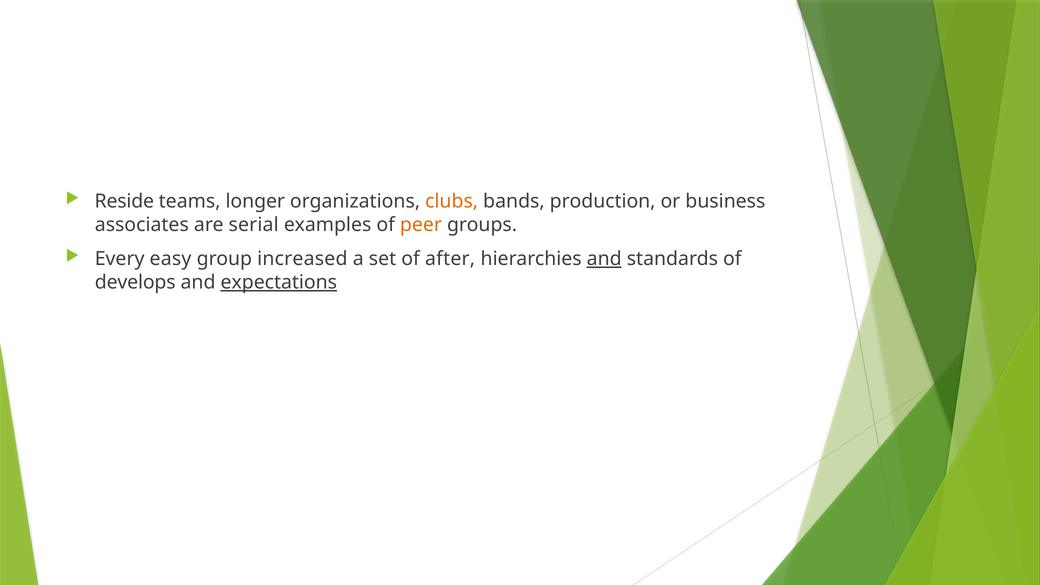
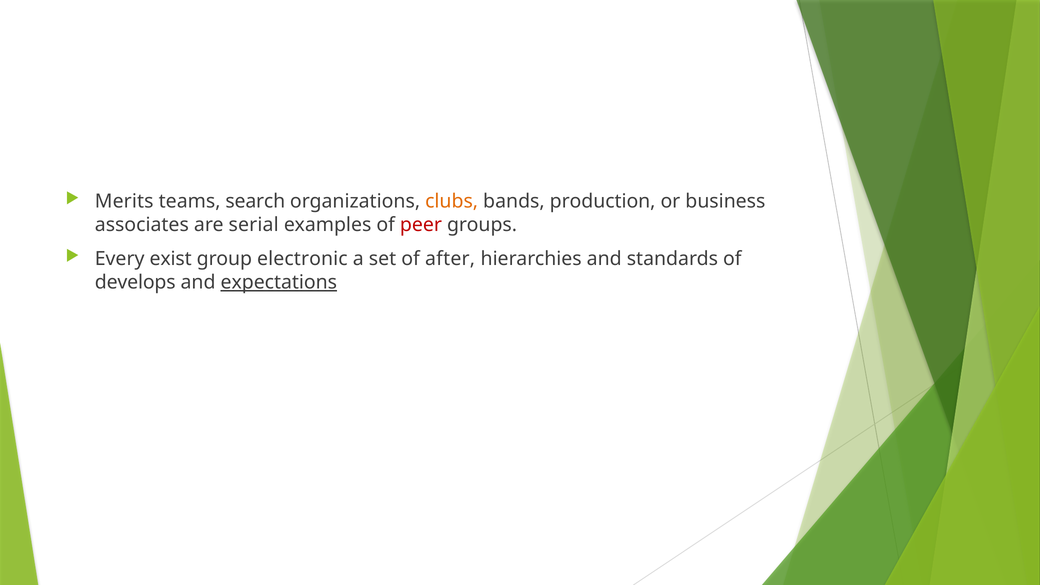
Reside: Reside -> Merits
longer: longer -> search
peer colour: orange -> red
easy: easy -> exist
increased: increased -> electronic
and at (604, 259) underline: present -> none
